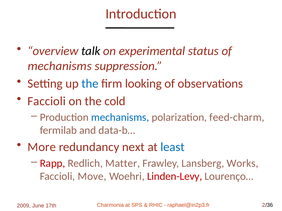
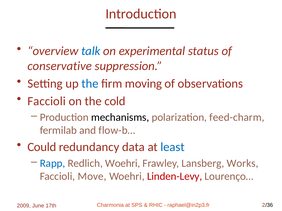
talk colour: black -> blue
mechanisms at (60, 66): mechanisms -> conservative
looking: looking -> moving
mechanisms at (120, 118) colour: blue -> black
data-b…: data-b… -> flow-b…
More: More -> Could
next: next -> data
Rapp colour: red -> blue
Redlich Matter: Matter -> Woehri
